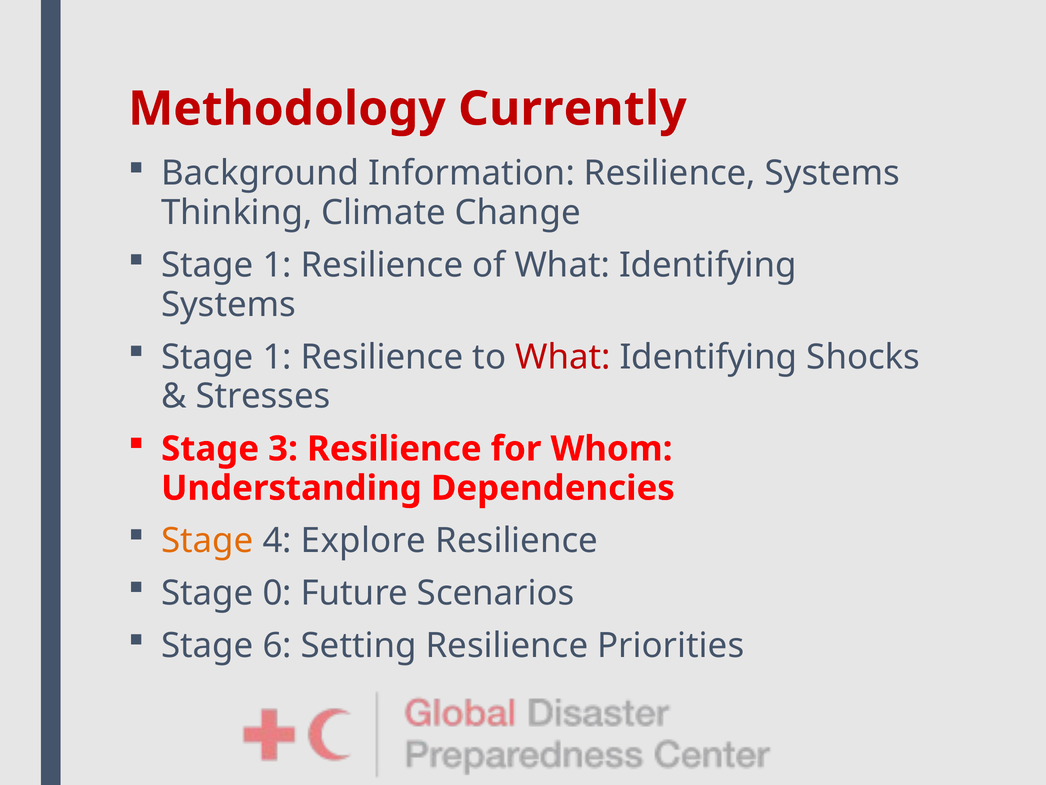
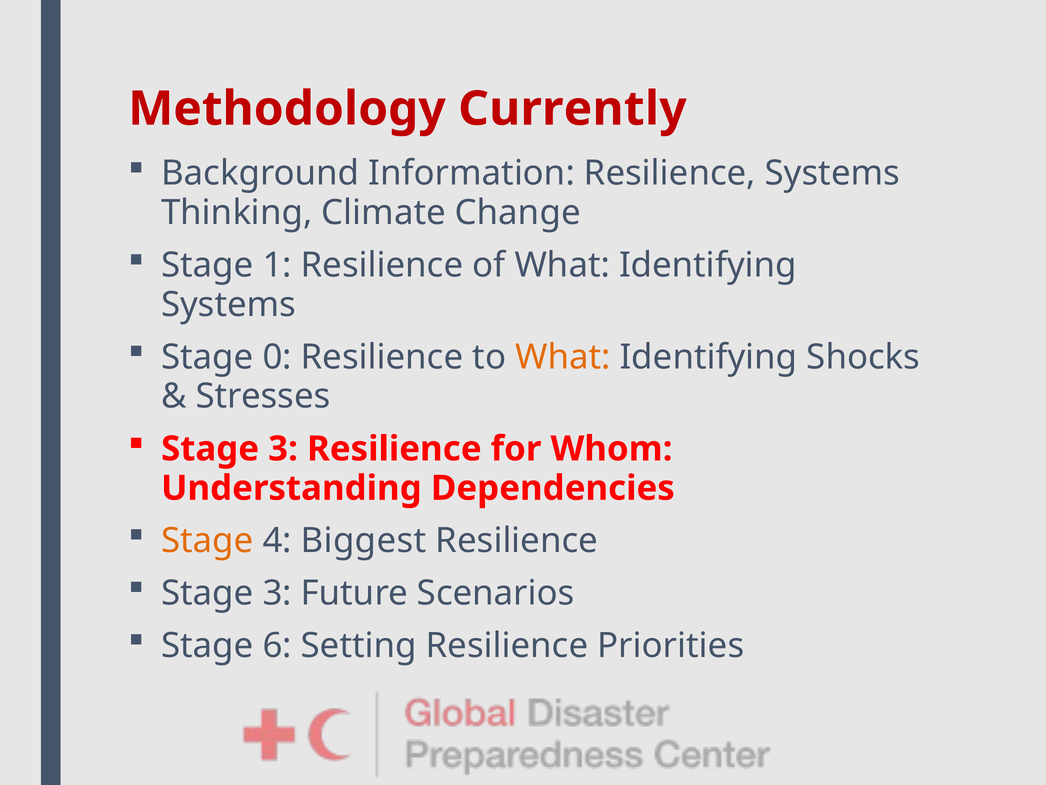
1 at (277, 357): 1 -> 0
What at (563, 357) colour: red -> orange
Explore: Explore -> Biggest
0 at (277, 593): 0 -> 3
